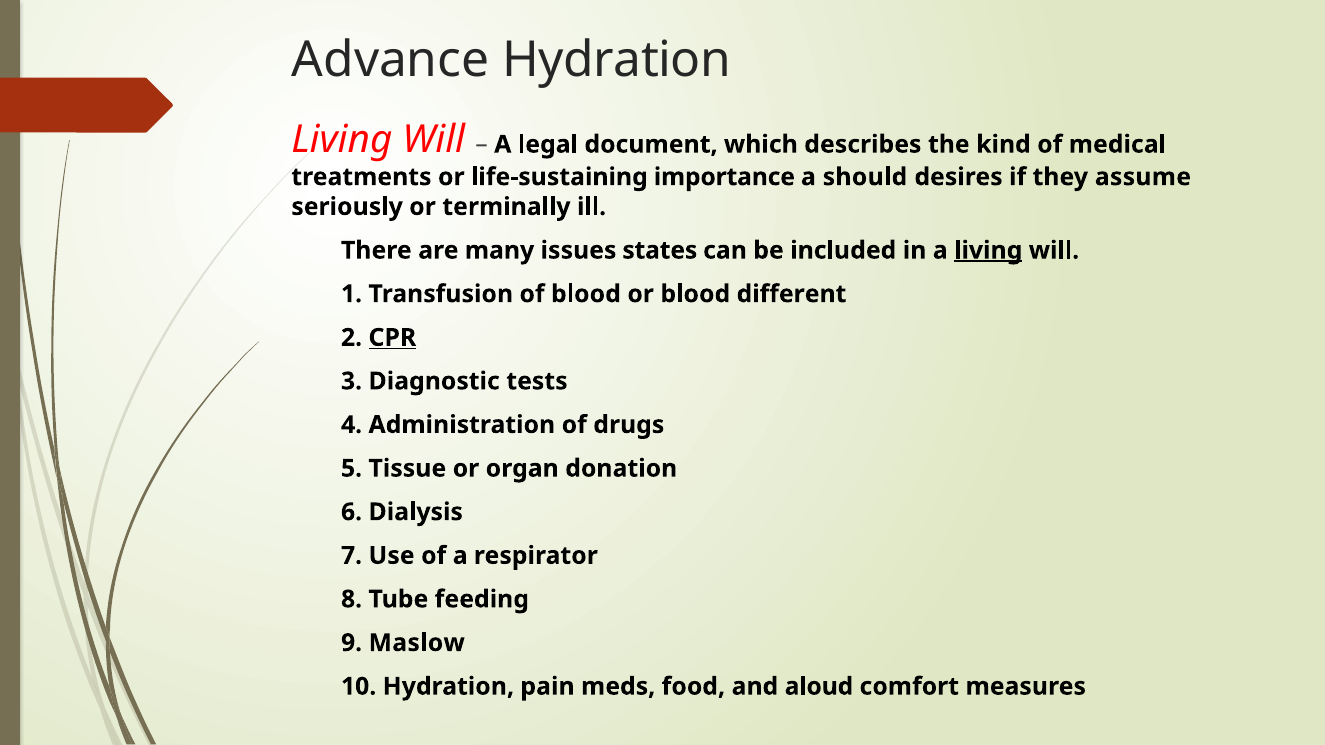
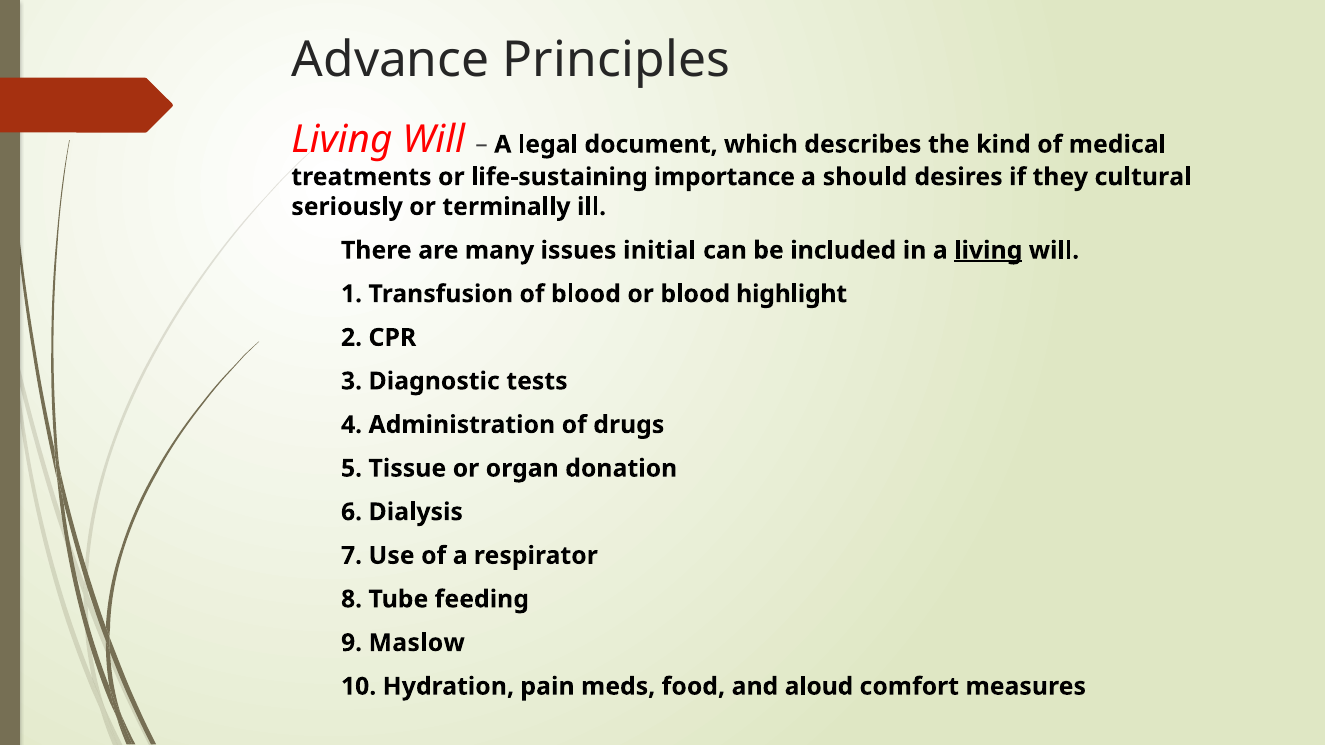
Advance Hydration: Hydration -> Principles
assume: assume -> cultural
states: states -> initial
different: different -> highlight
CPR underline: present -> none
